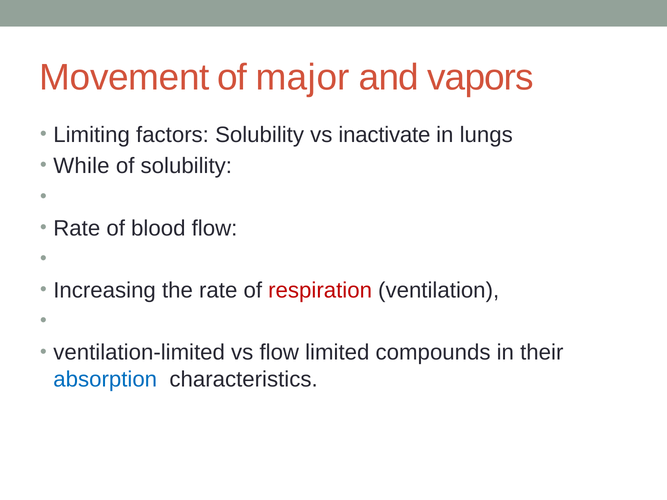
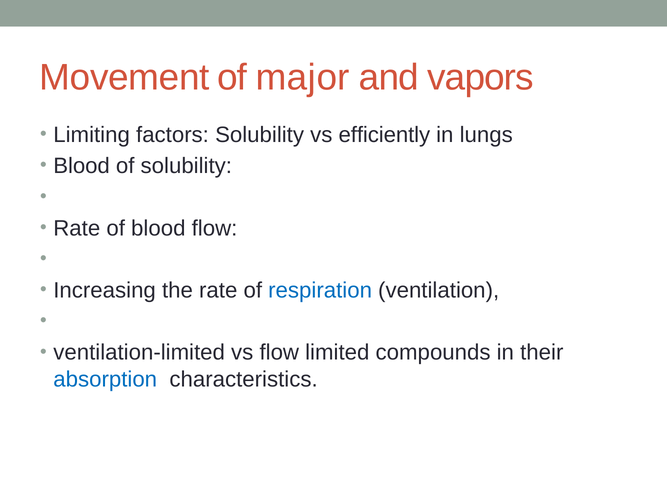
inactivate: inactivate -> efficiently
While at (81, 166): While -> Blood
respiration colour: red -> blue
